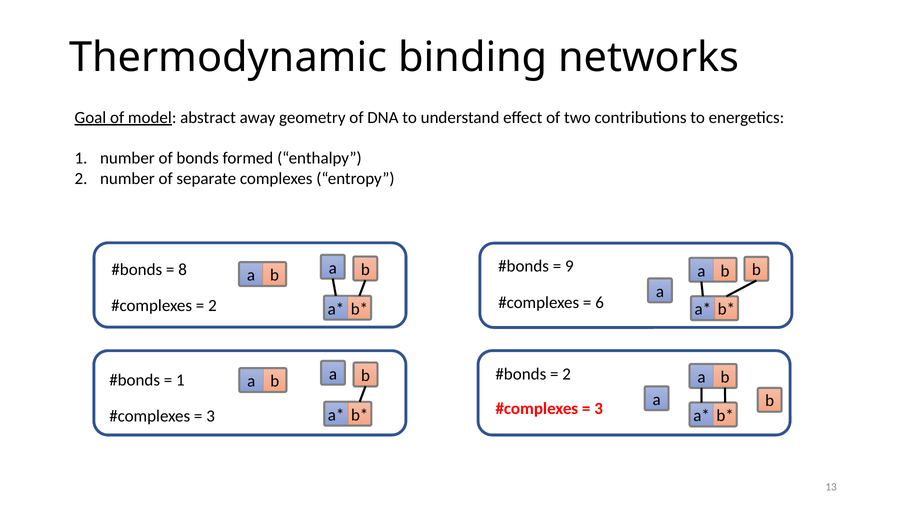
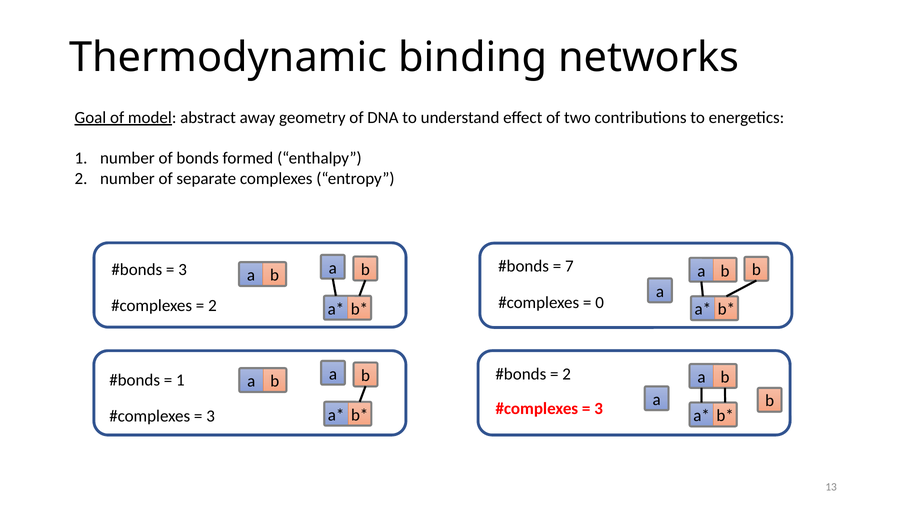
9: 9 -> 7
8 at (183, 270): 8 -> 3
6: 6 -> 0
